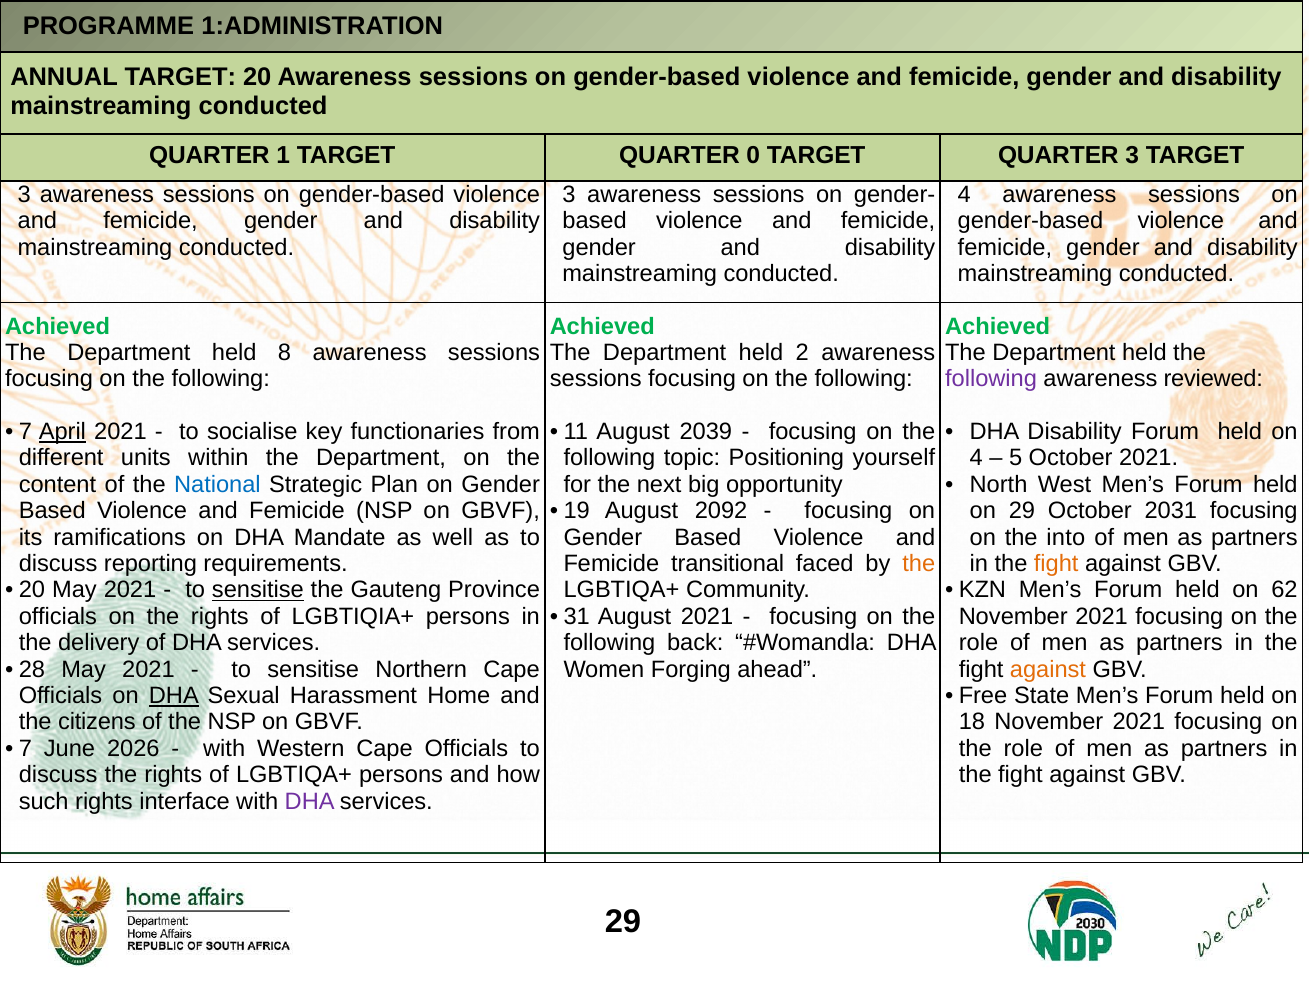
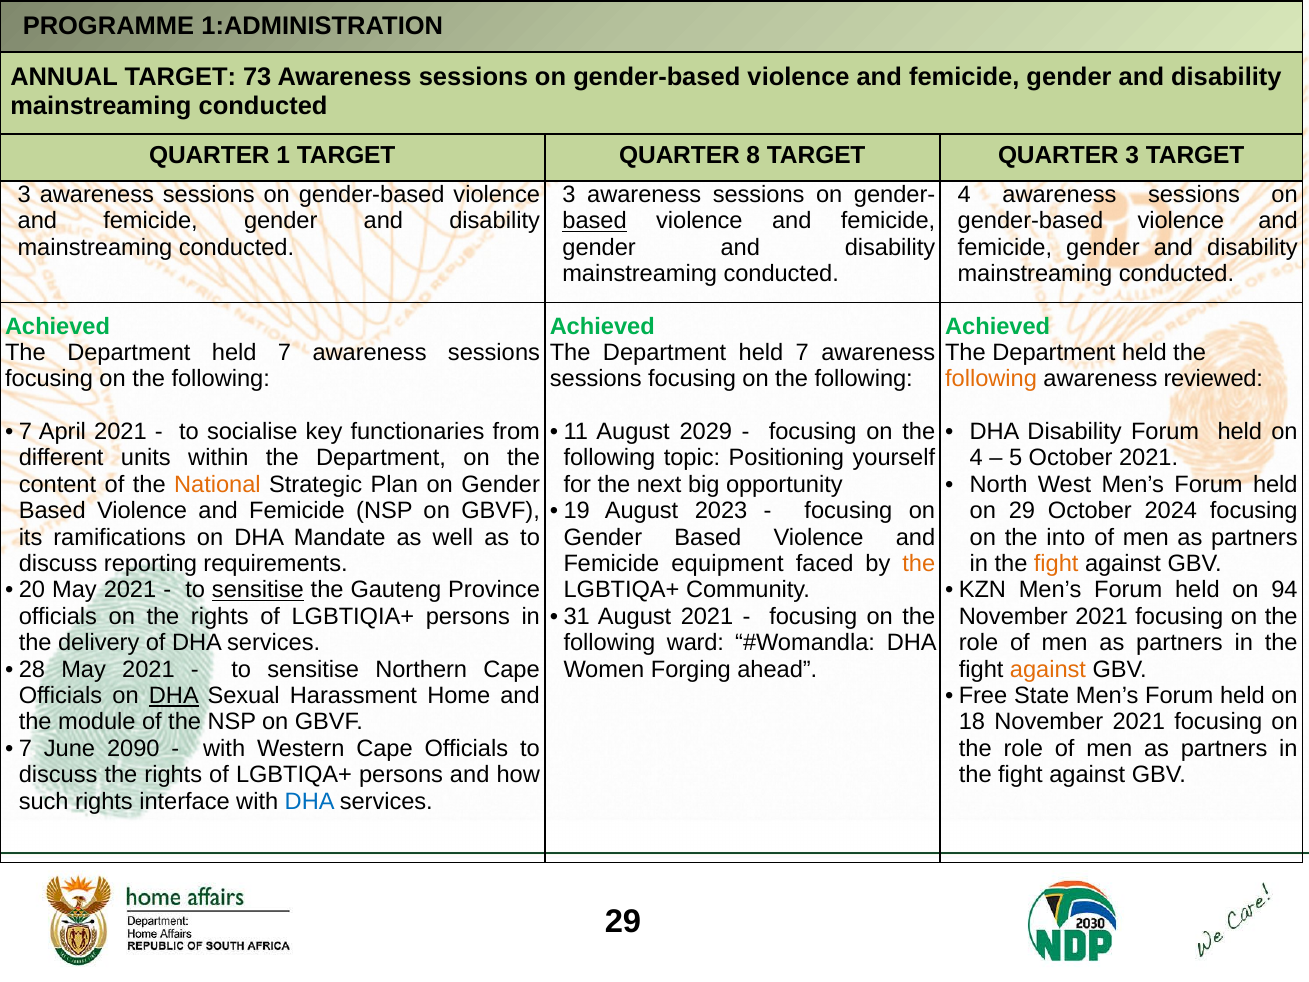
20: 20 -> 73
0: 0 -> 8
based at (595, 221) underline: none -> present
8 at (285, 353): 8 -> 7
2 at (802, 353): 2 -> 7
following at (991, 379) colour: purple -> orange
April underline: present -> none
2039: 2039 -> 2029
National colour: blue -> orange
2092: 2092 -> 2023
2031: 2031 -> 2024
transitional: transitional -> equipment
62: 62 -> 94
back: back -> ward
citizens: citizens -> module
2026: 2026 -> 2090
DHA at (310, 801) colour: purple -> blue
